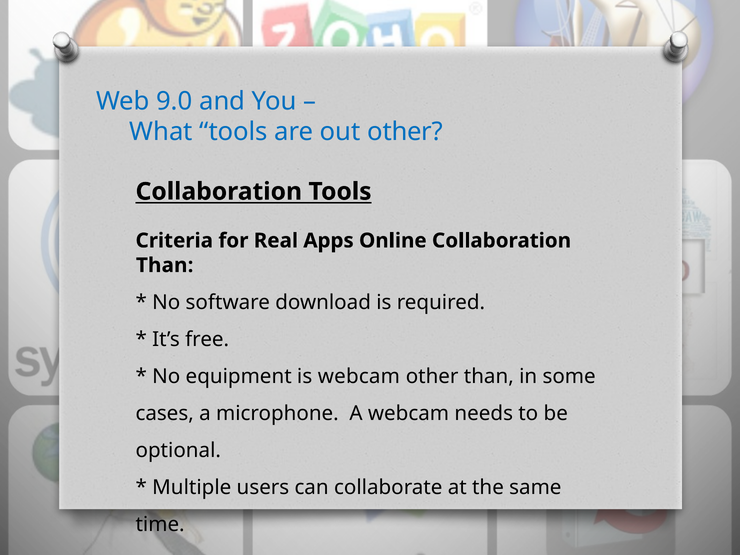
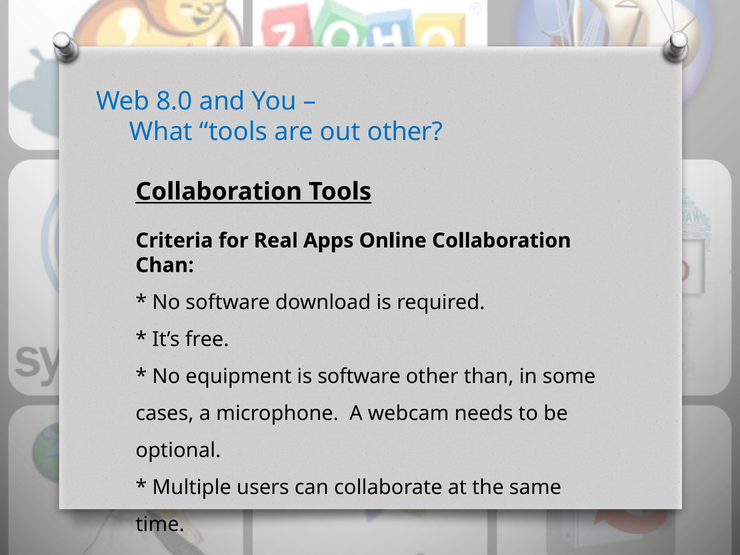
9.0: 9.0 -> 8.0
Than at (165, 265): Than -> Chan
is webcam: webcam -> software
